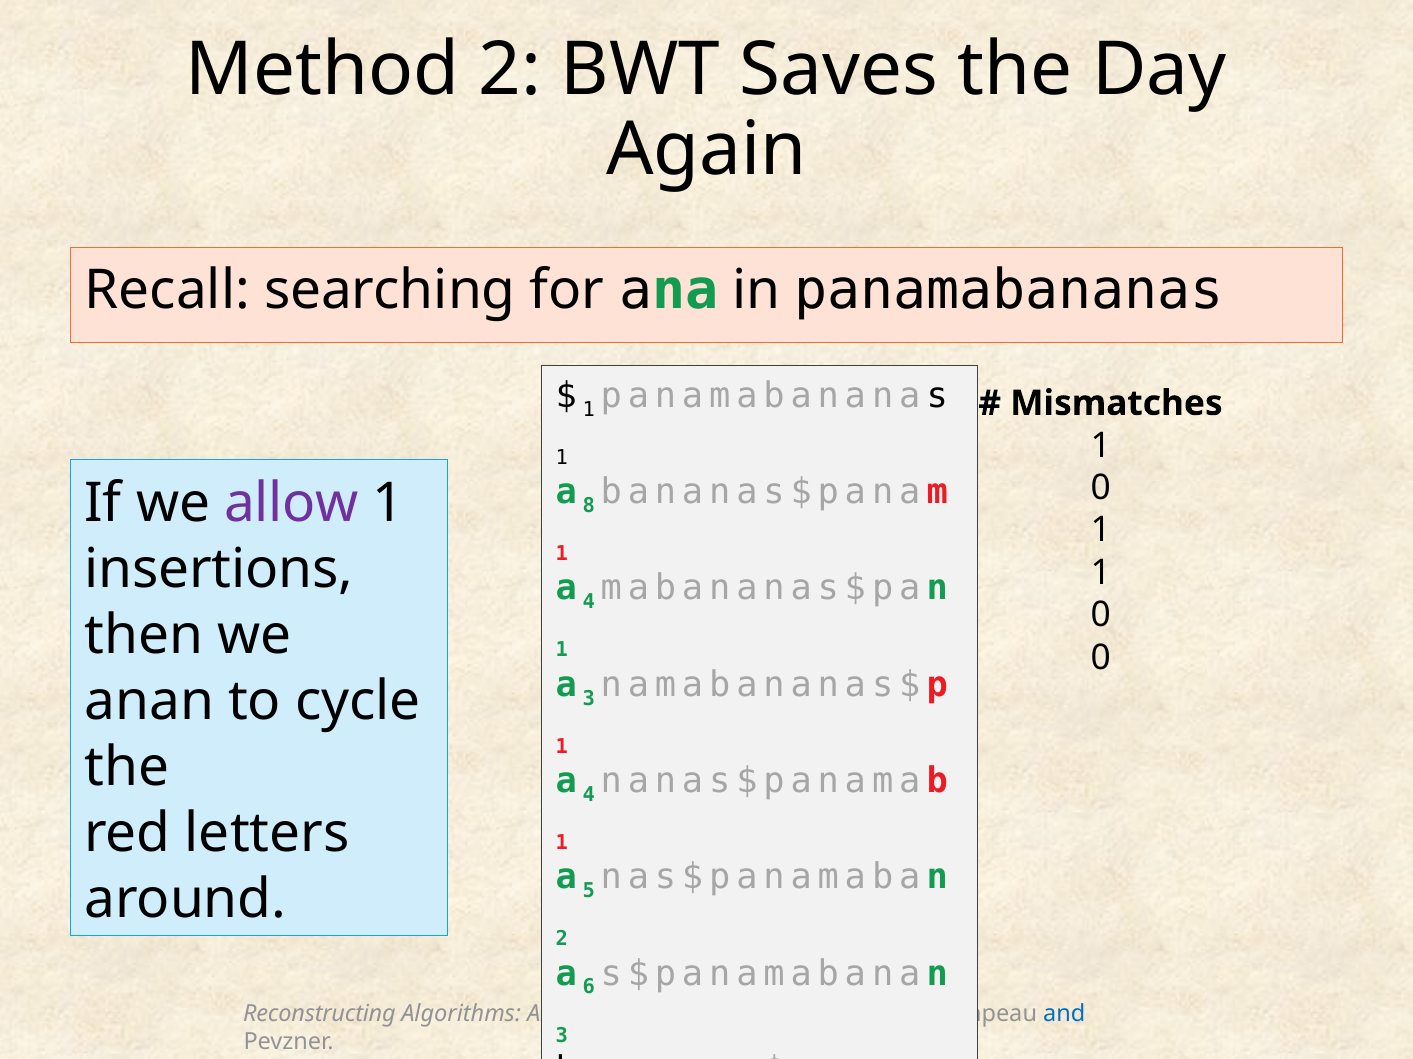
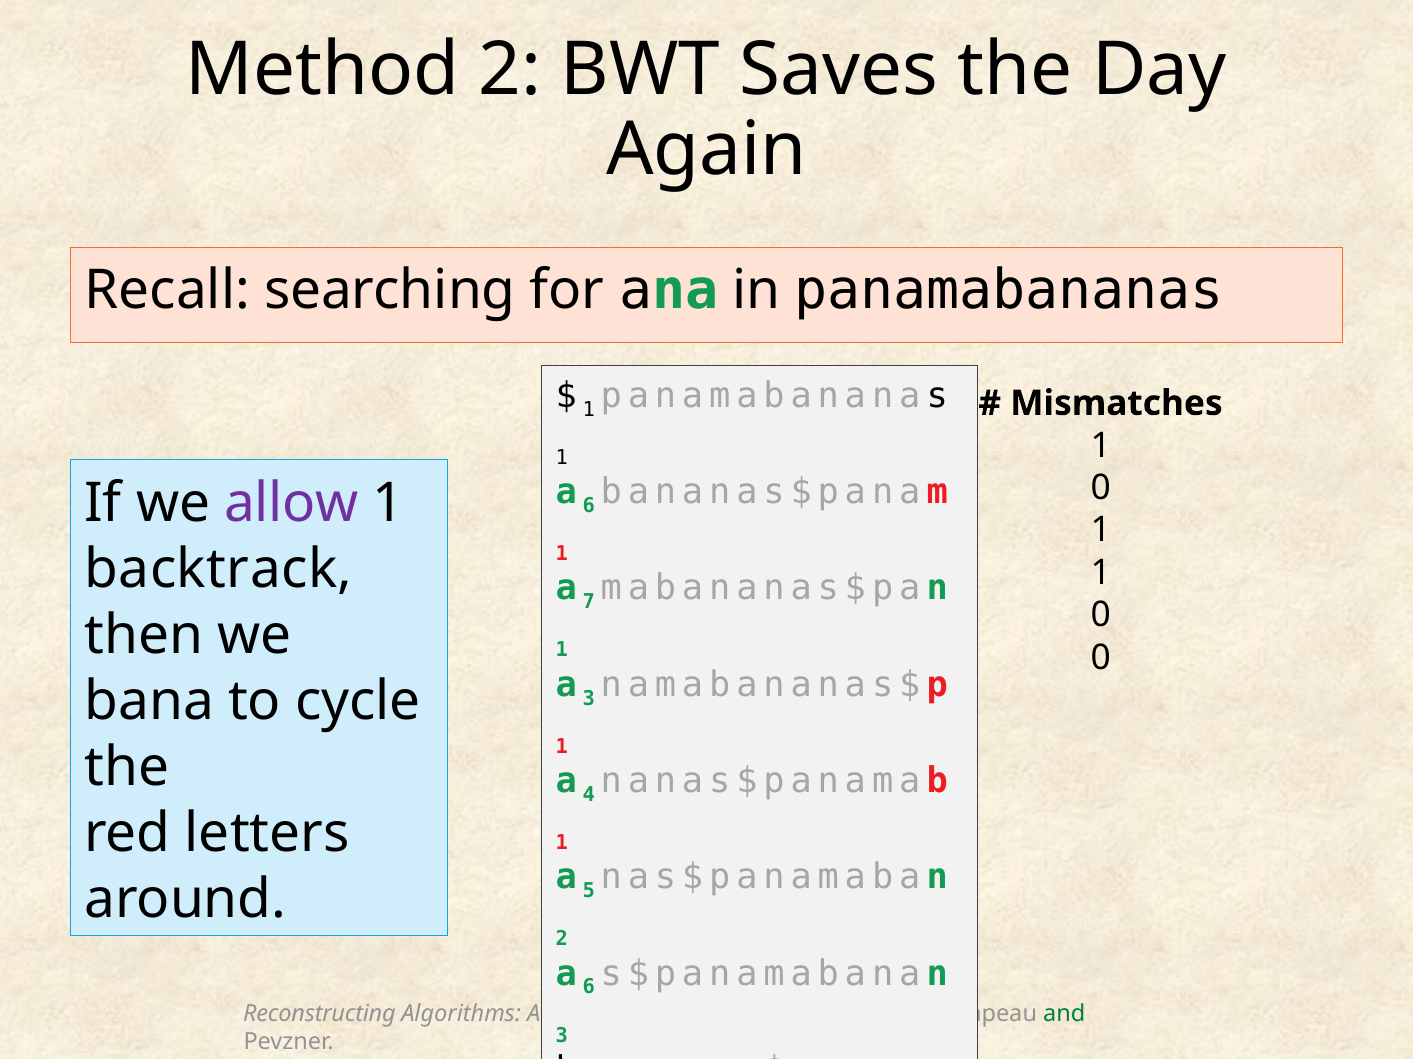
8 at (589, 506): 8 -> 6
insertions: insertions -> backtrack
4 at (589, 602): 4 -> 7
anan: anan -> bana
and colour: blue -> green
